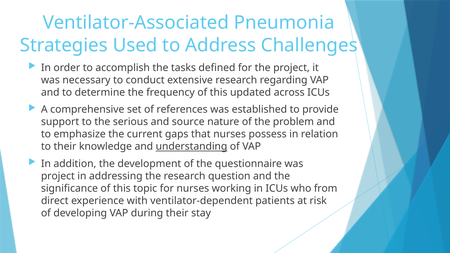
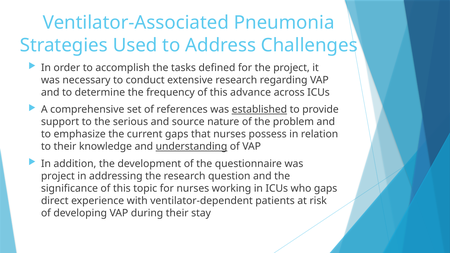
updated: updated -> advance
established underline: none -> present
who from: from -> gaps
